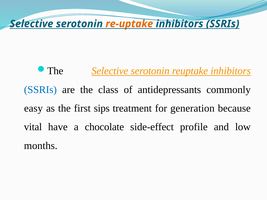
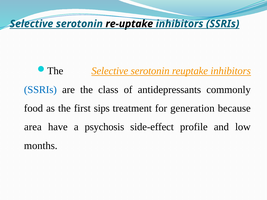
re-uptake colour: orange -> black
easy: easy -> food
vital: vital -> area
chocolate: chocolate -> psychosis
